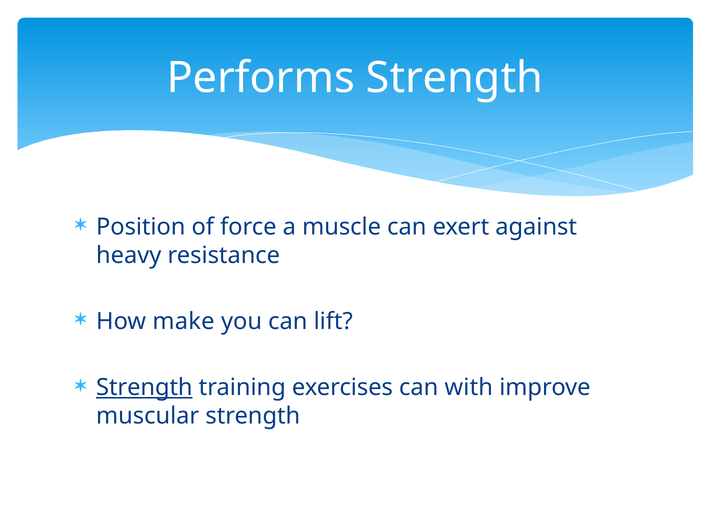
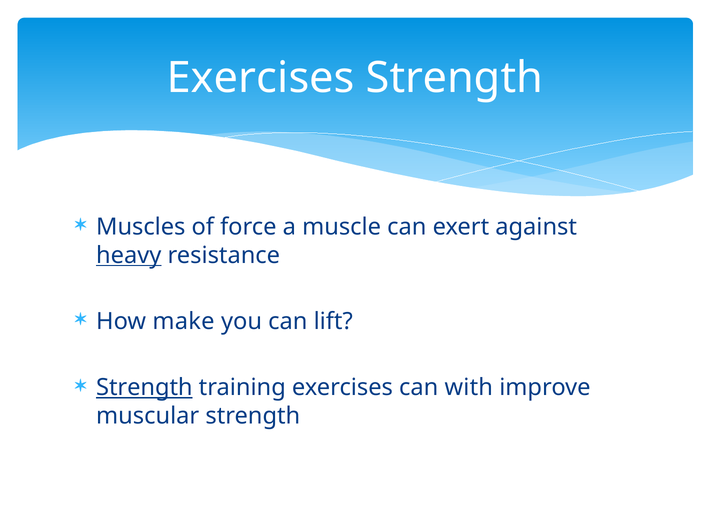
Performs at (261, 78): Performs -> Exercises
Position: Position -> Muscles
heavy underline: none -> present
